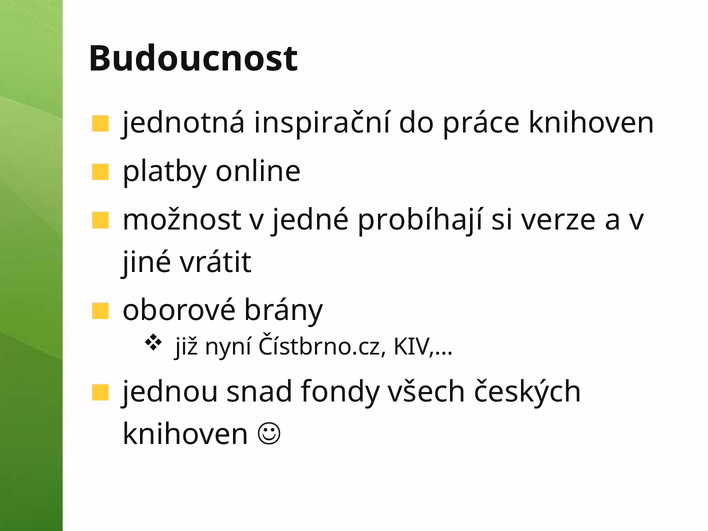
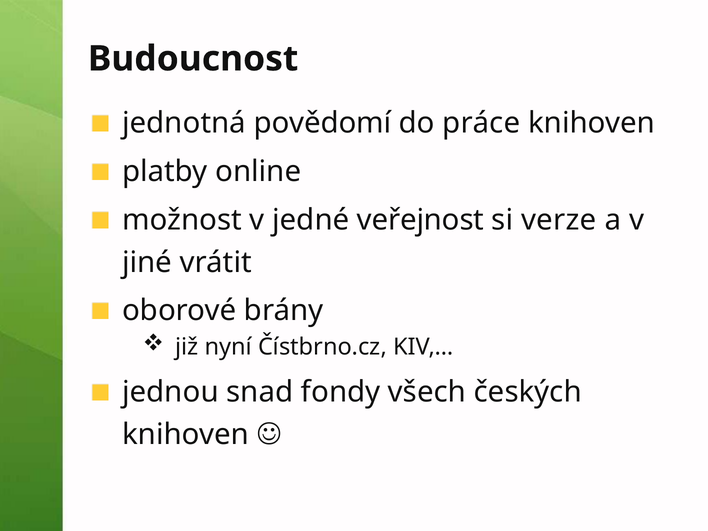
inspirační: inspirační -> povědomí
probíhají: probíhají -> veřejnost
